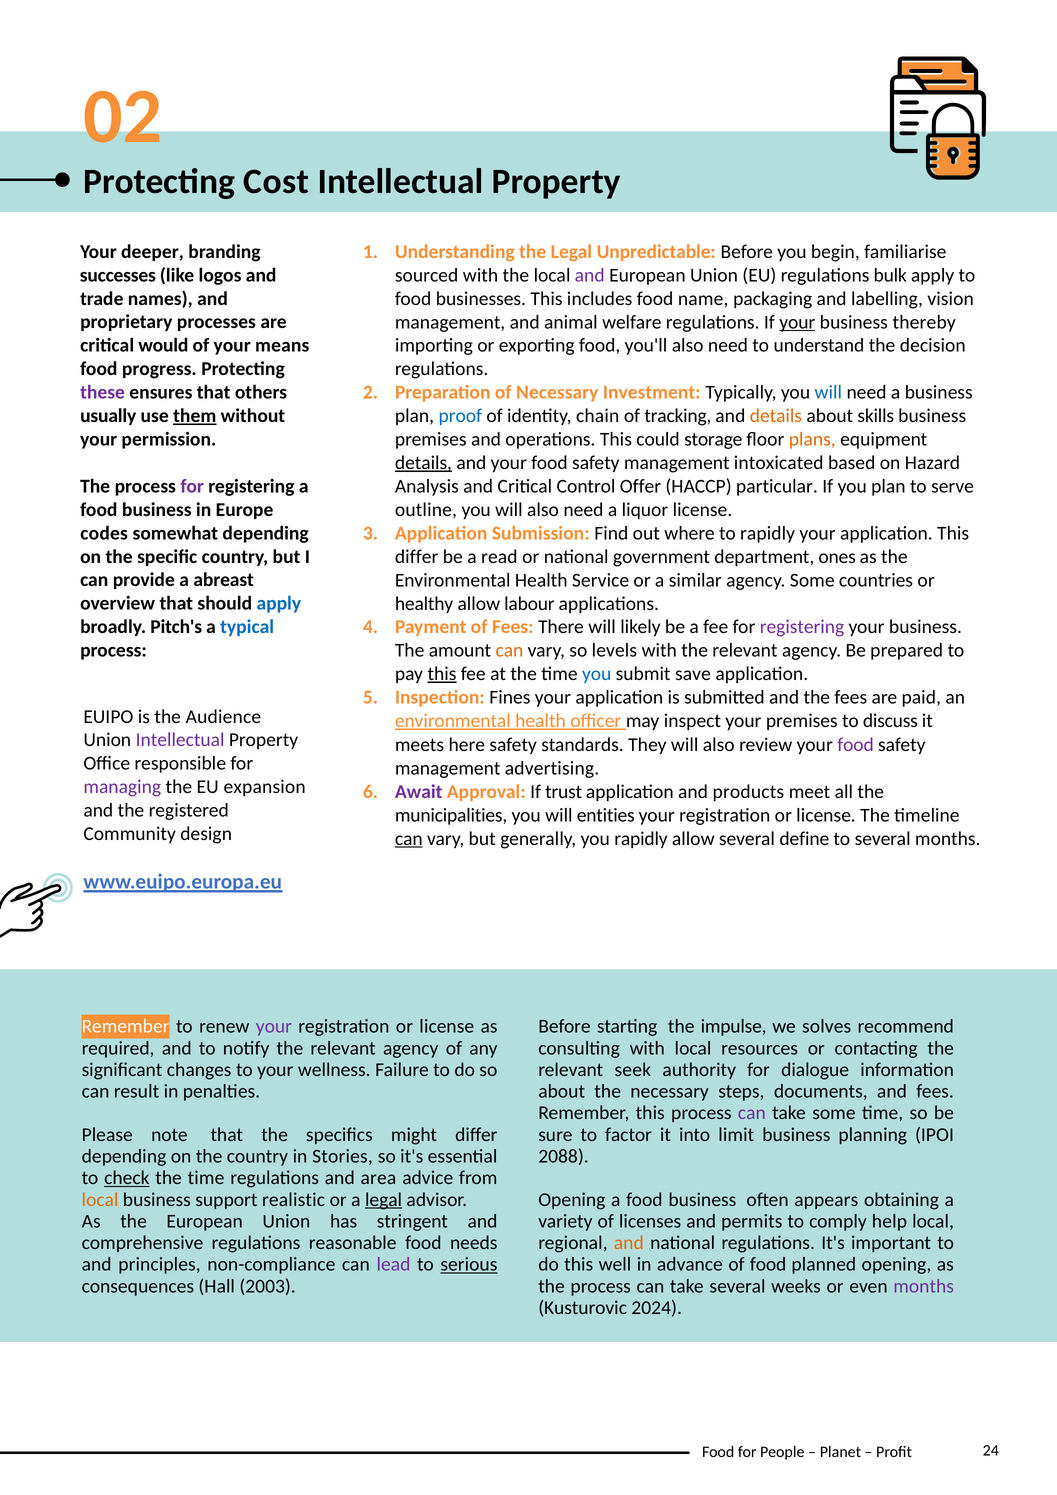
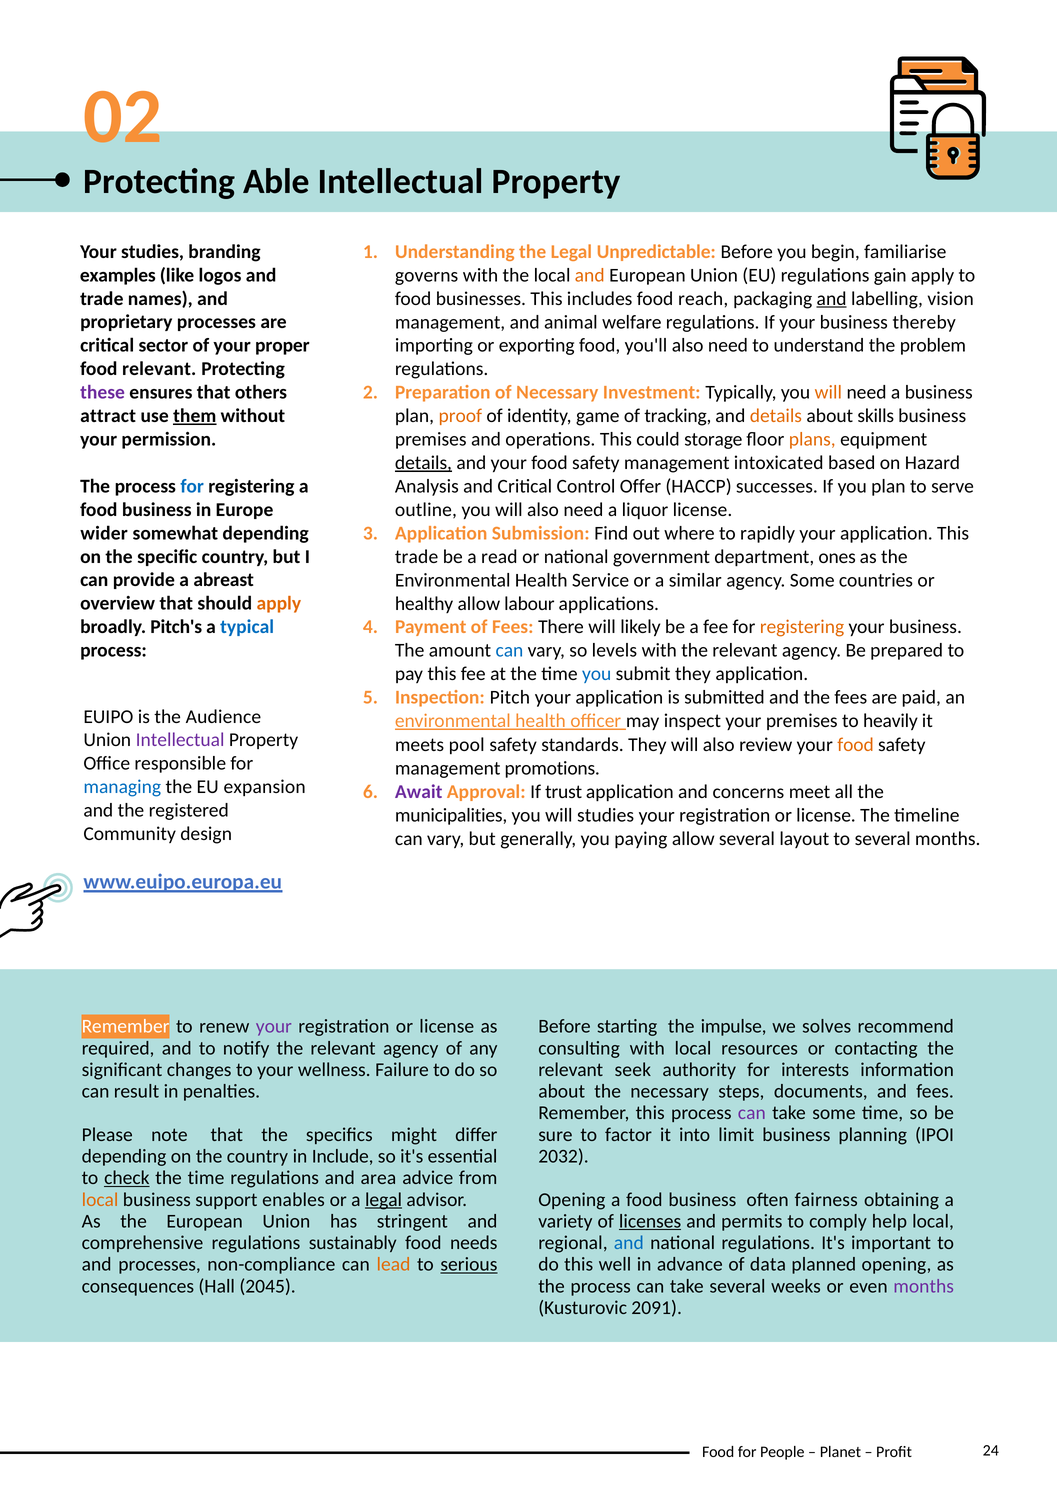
Cost: Cost -> Able
Your deeper: deeper -> studies
successes: successes -> examples
sourced: sourced -> governs
and at (590, 275) colour: purple -> orange
bulk: bulk -> gain
name: name -> reach
and at (832, 299) underline: none -> present
your at (797, 322) underline: present -> none
would: would -> sector
means: means -> proper
decision: decision -> problem
food progress: progress -> relevant
will at (828, 392) colour: blue -> orange
usually: usually -> attract
proof colour: blue -> orange
chain: chain -> game
for at (192, 486) colour: purple -> blue
particular: particular -> successes
codes: codes -> wider
differ at (417, 557): differ -> trade
apply at (279, 603) colour: blue -> orange
registering at (802, 627) colour: purple -> orange
can at (509, 650) colour: orange -> blue
this at (442, 674) underline: present -> none
submit save: save -> they
Fines: Fines -> Pitch
discuss: discuss -> heavily
here: here -> pool
food at (856, 745) colour: purple -> orange
advertising: advertising -> promotions
managing colour: purple -> blue
products: products -> concerns
will entities: entities -> studies
can at (409, 839) underline: present -> none
you rapidly: rapidly -> paying
define: define -> layout
dialogue: dialogue -> interests
Stories: Stories -> Include
2088: 2088 -> 2032
realistic: realistic -> enables
appears: appears -> fairness
licenses underline: none -> present
reasonable: reasonable -> sustainably
and at (629, 1243) colour: orange -> blue
and principles: principles -> processes
lead colour: purple -> orange
of food: food -> data
2003: 2003 -> 2045
2024: 2024 -> 2091
